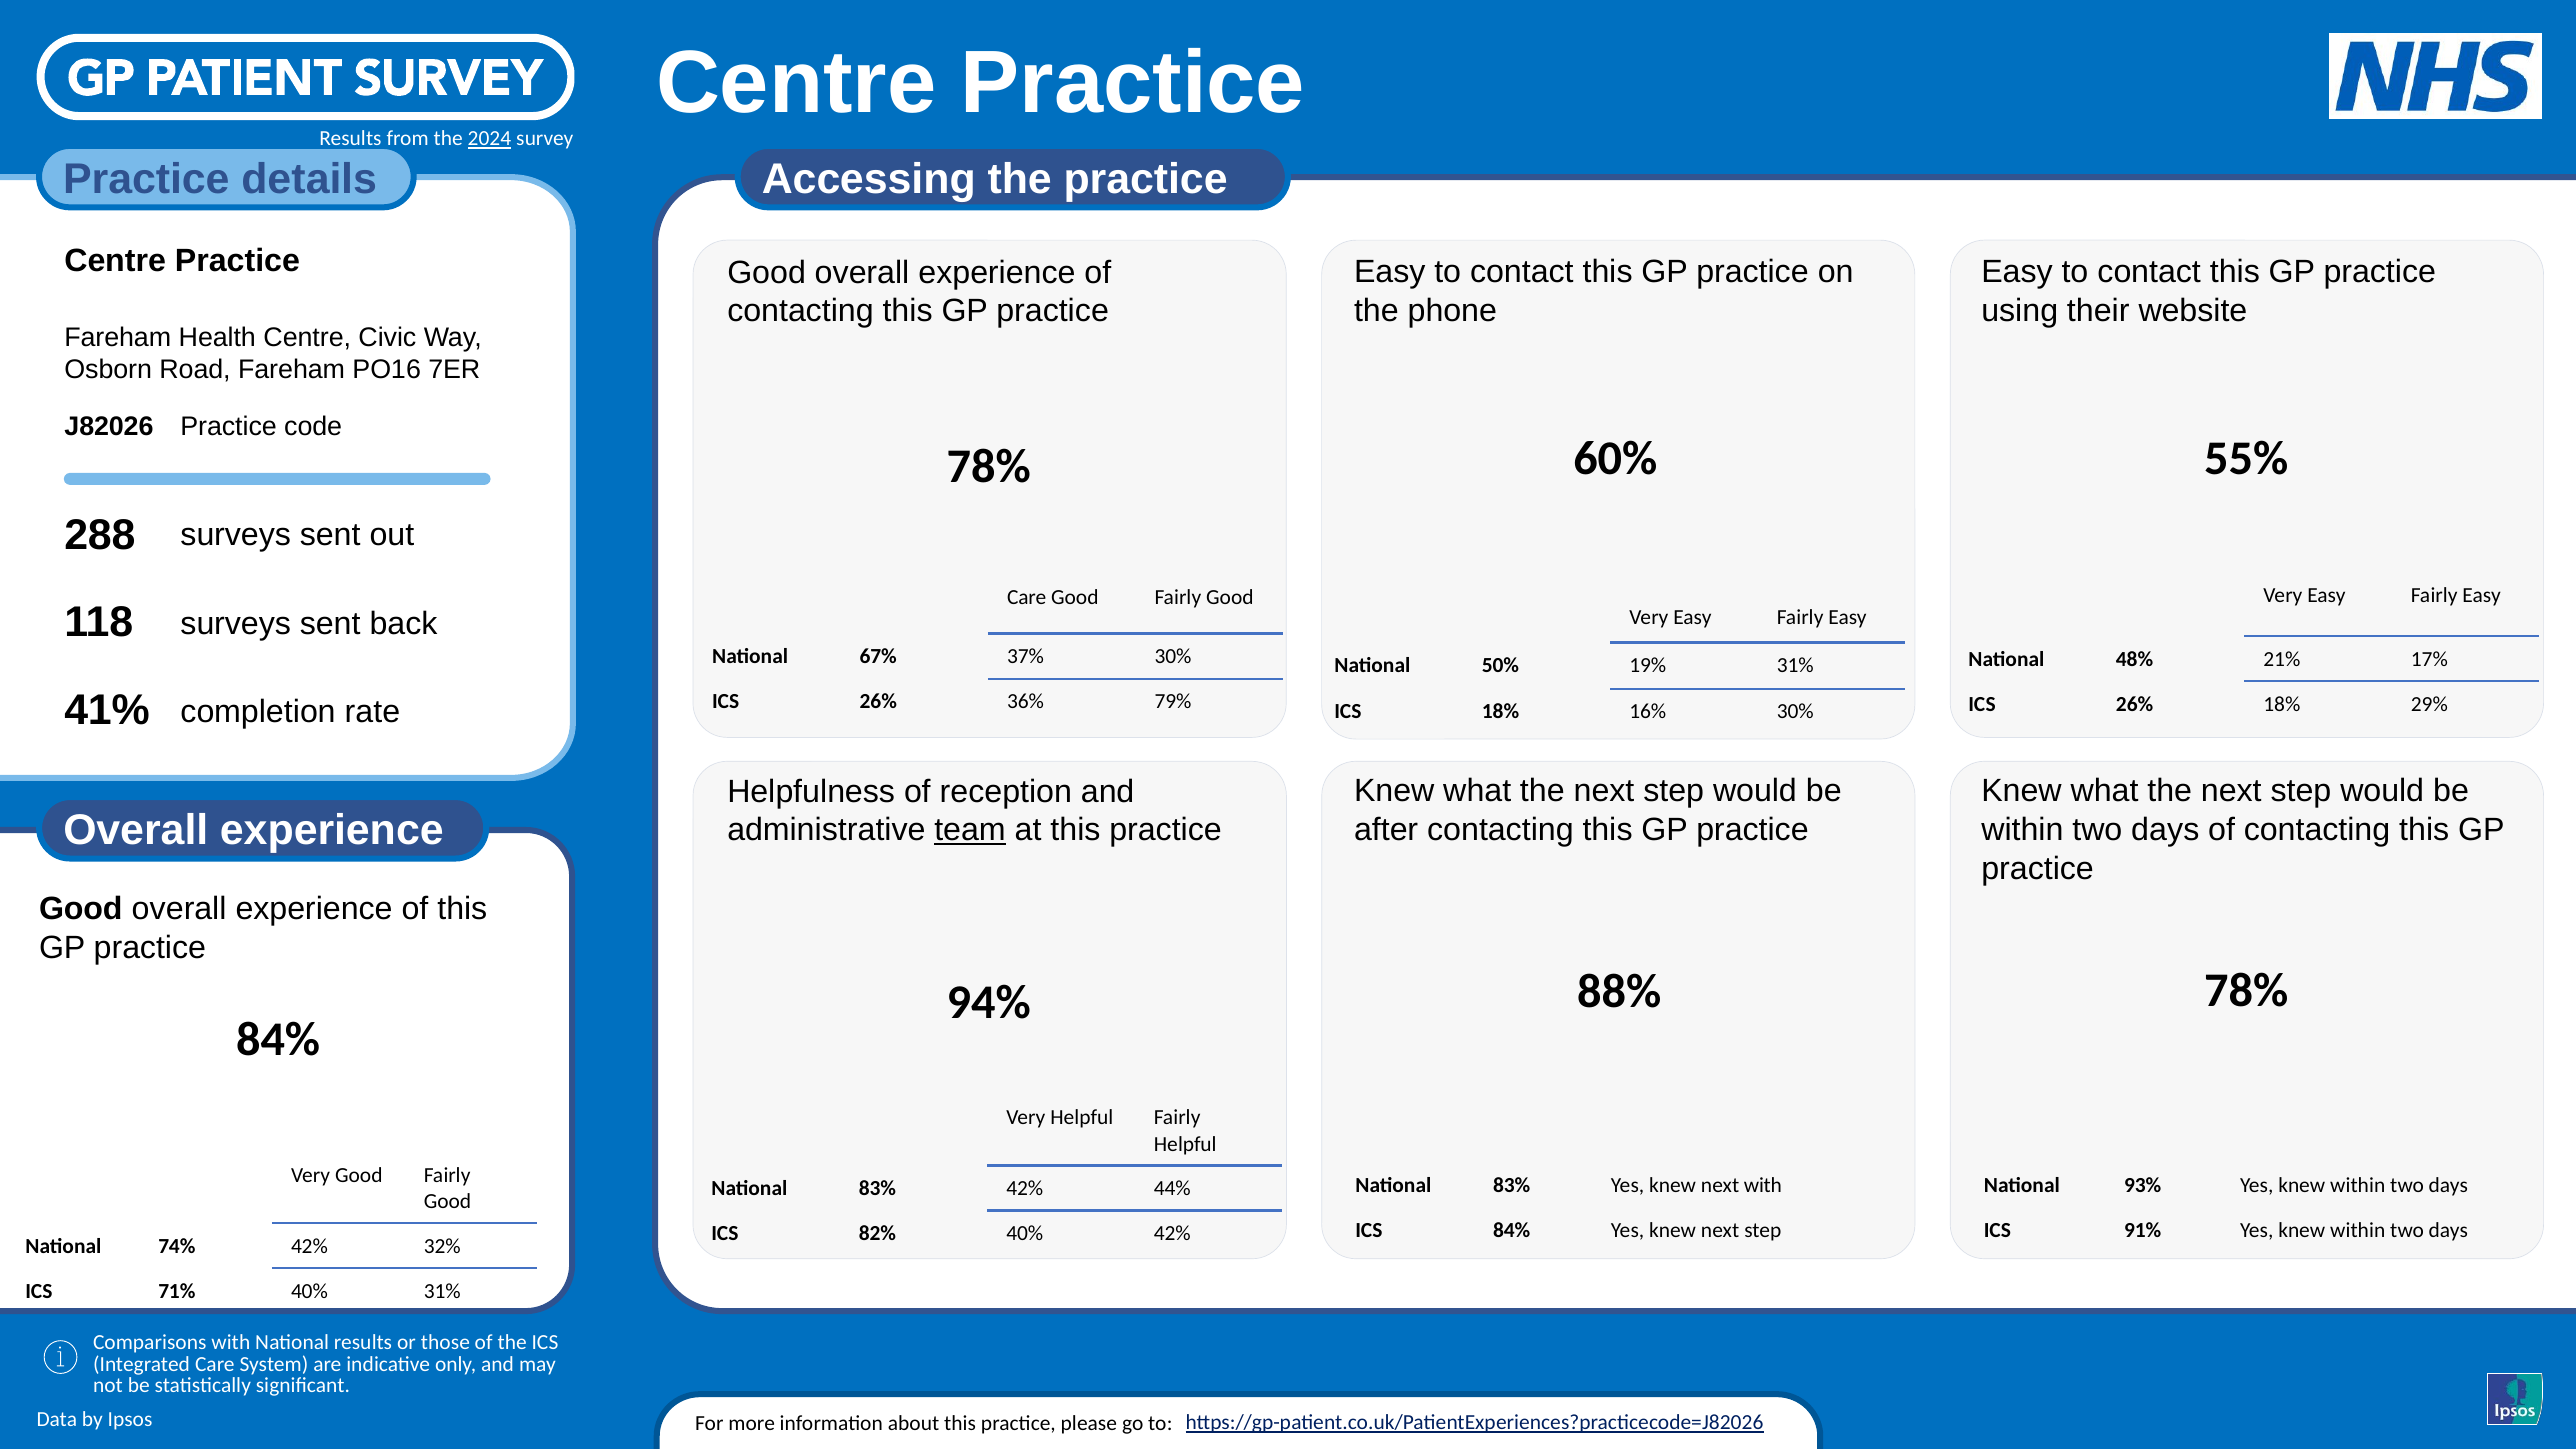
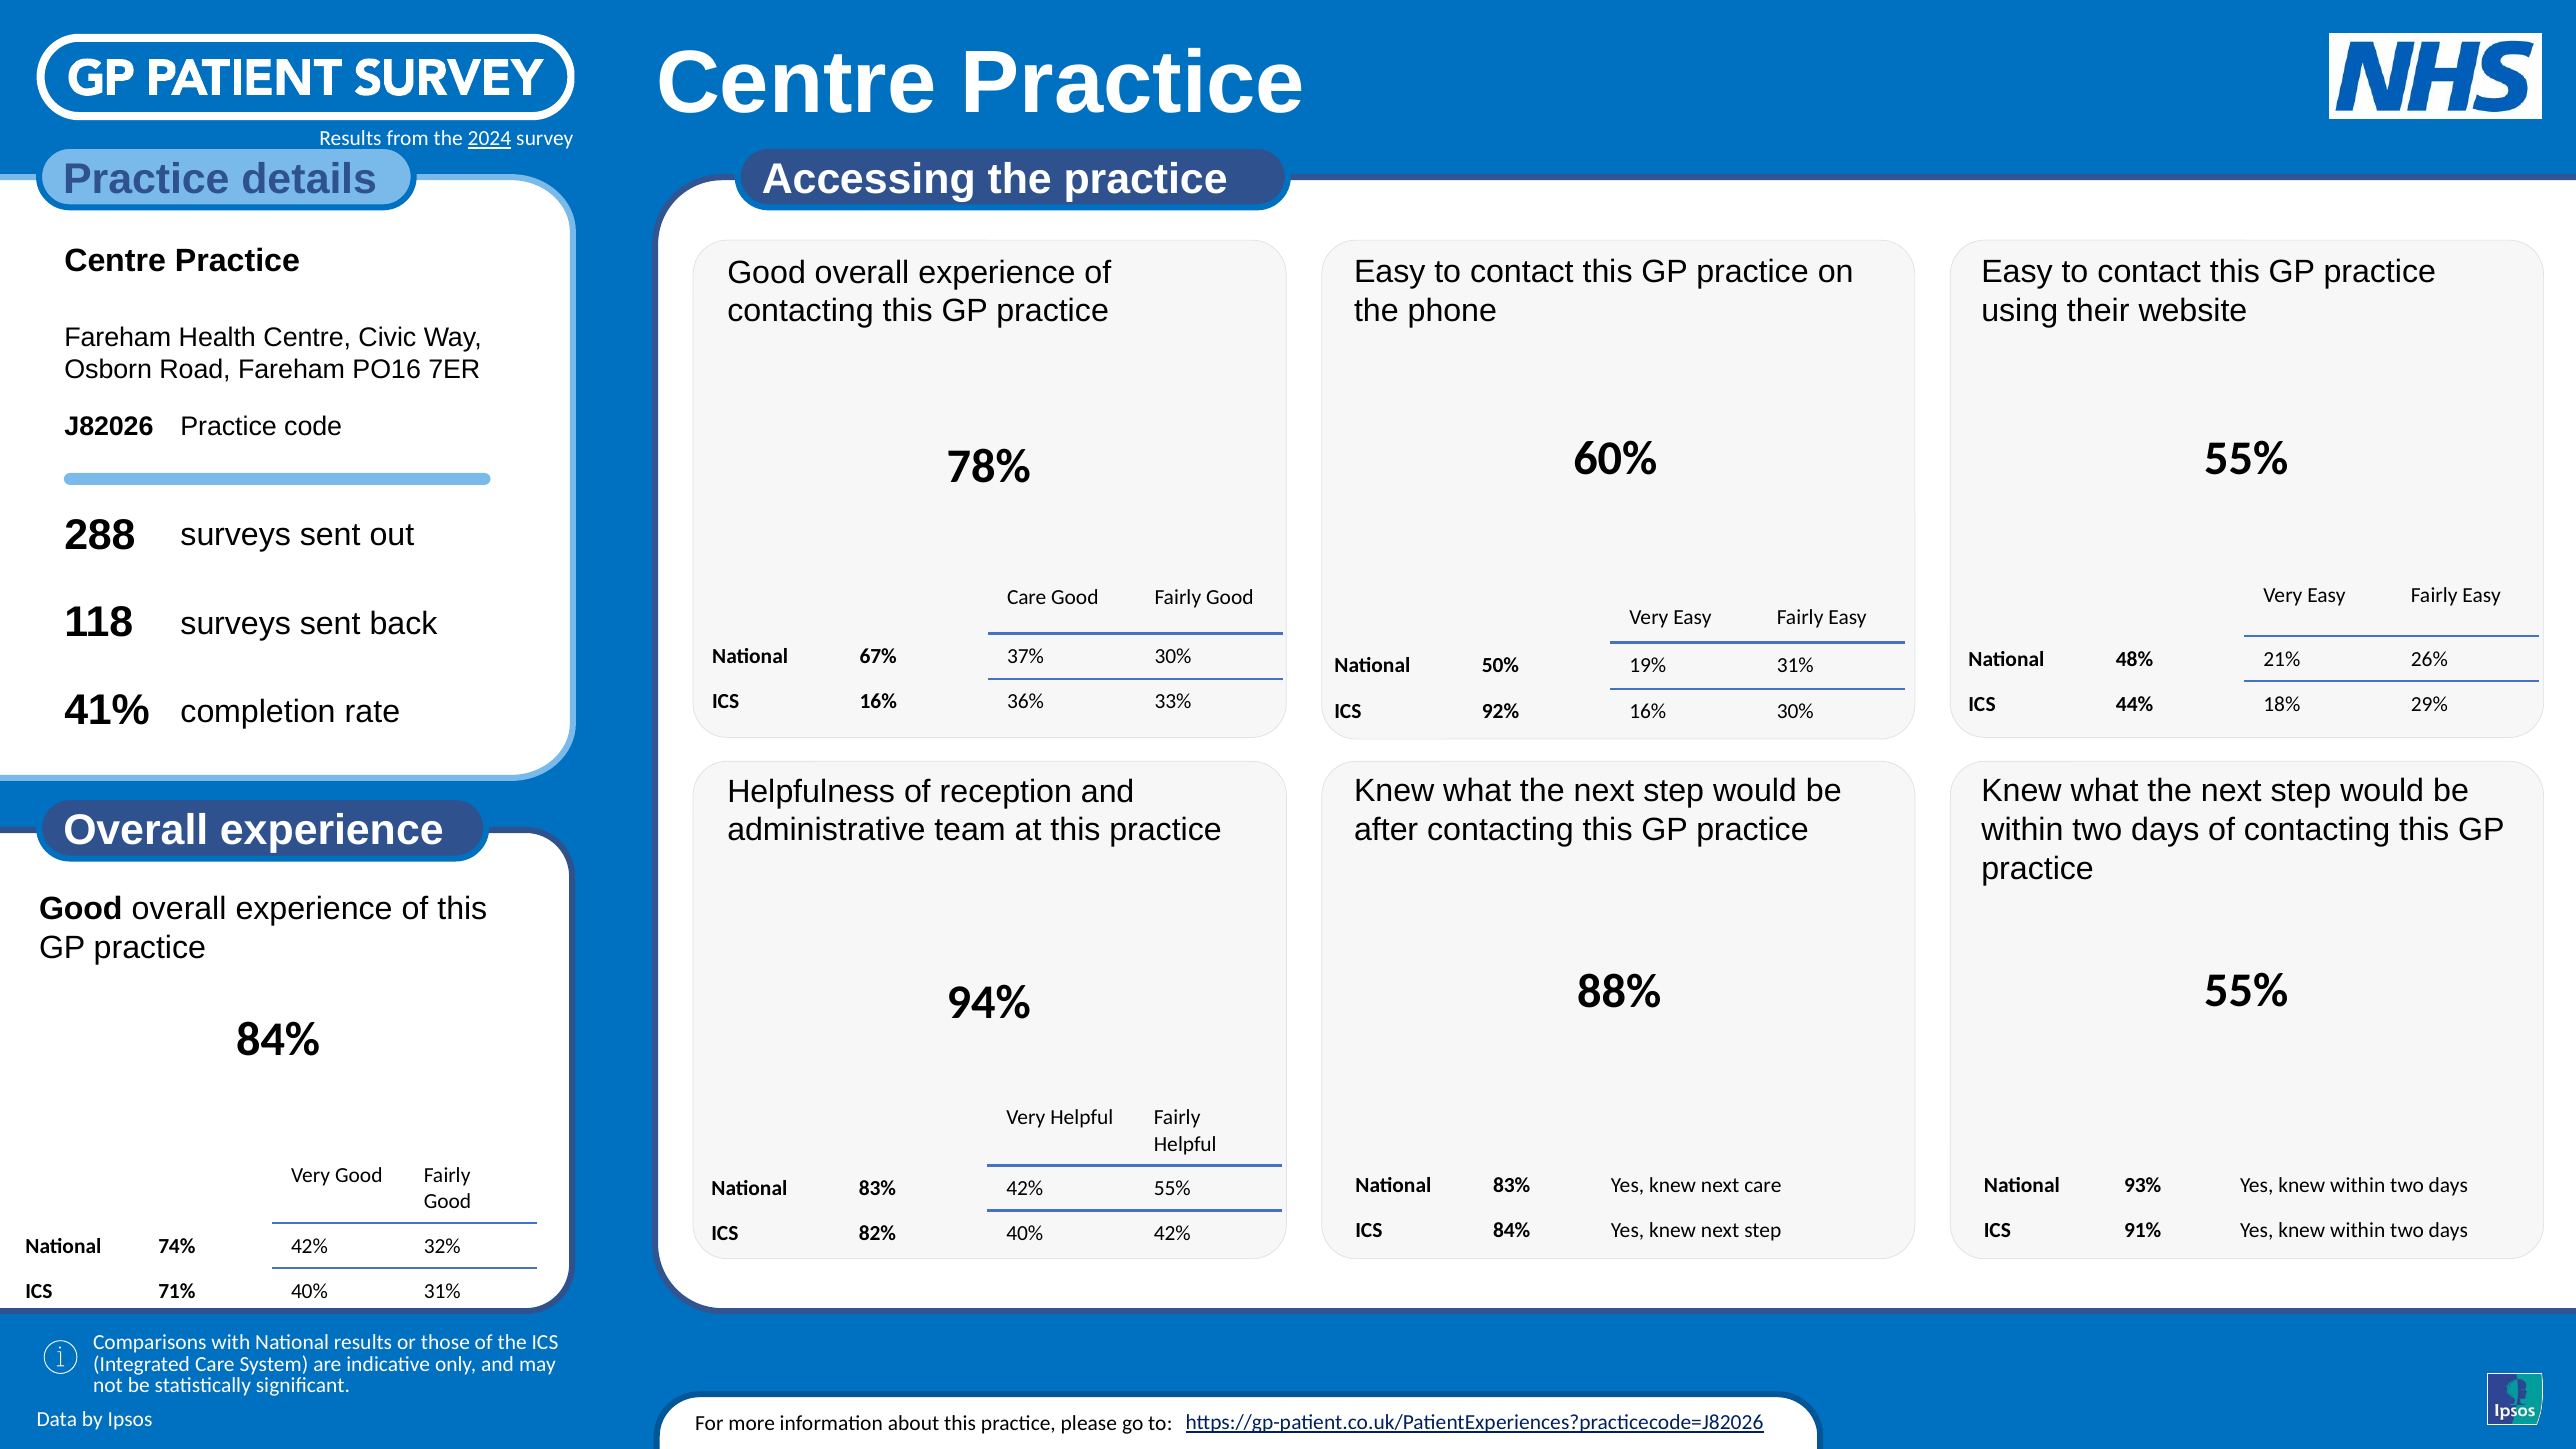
17%: 17% -> 26%
26% at (878, 702): 26% -> 16%
79%: 79% -> 33%
26% at (2135, 704): 26% -> 44%
ICS 18%: 18% -> 92%
team underline: present -> none
88% 78%: 78% -> 55%
next with: with -> care
42% 44%: 44% -> 55%
